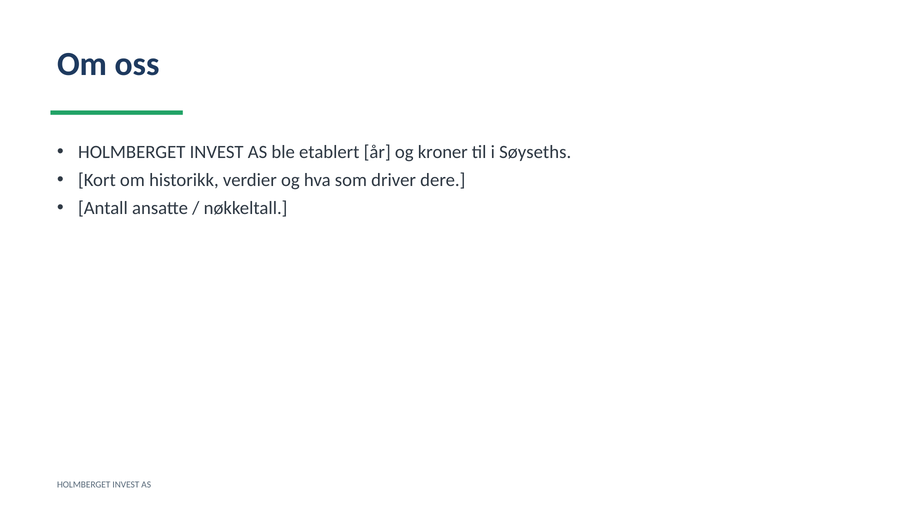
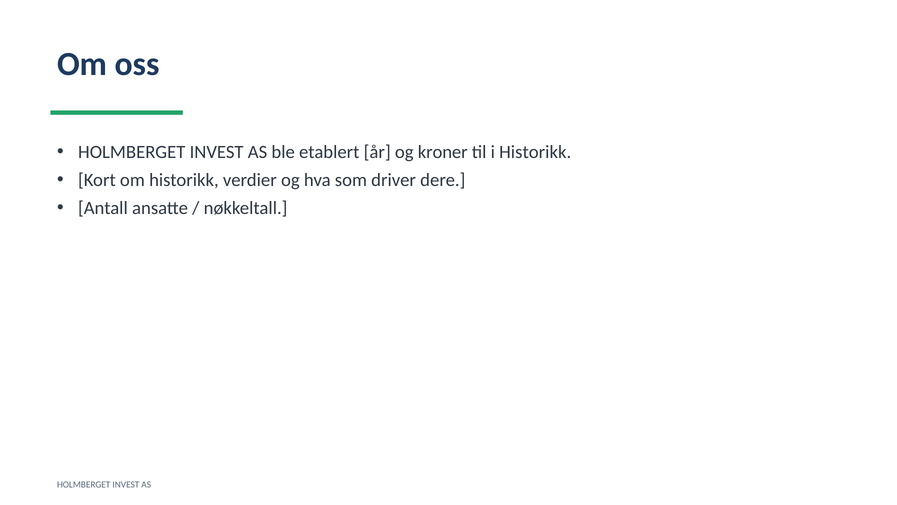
i Søyseths: Søyseths -> Historikk
